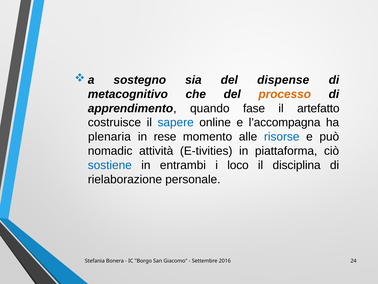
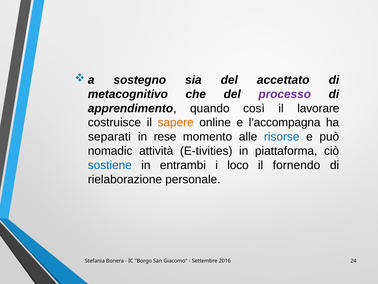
dispense: dispense -> accettato
processo colour: orange -> purple
fase: fase -> così
artefatto: artefatto -> lavorare
sapere colour: blue -> orange
plenaria: plenaria -> separati
disciplina: disciplina -> fornendo
